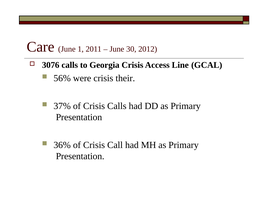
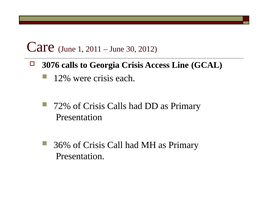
56%: 56% -> 12%
their: their -> each
37%: 37% -> 72%
